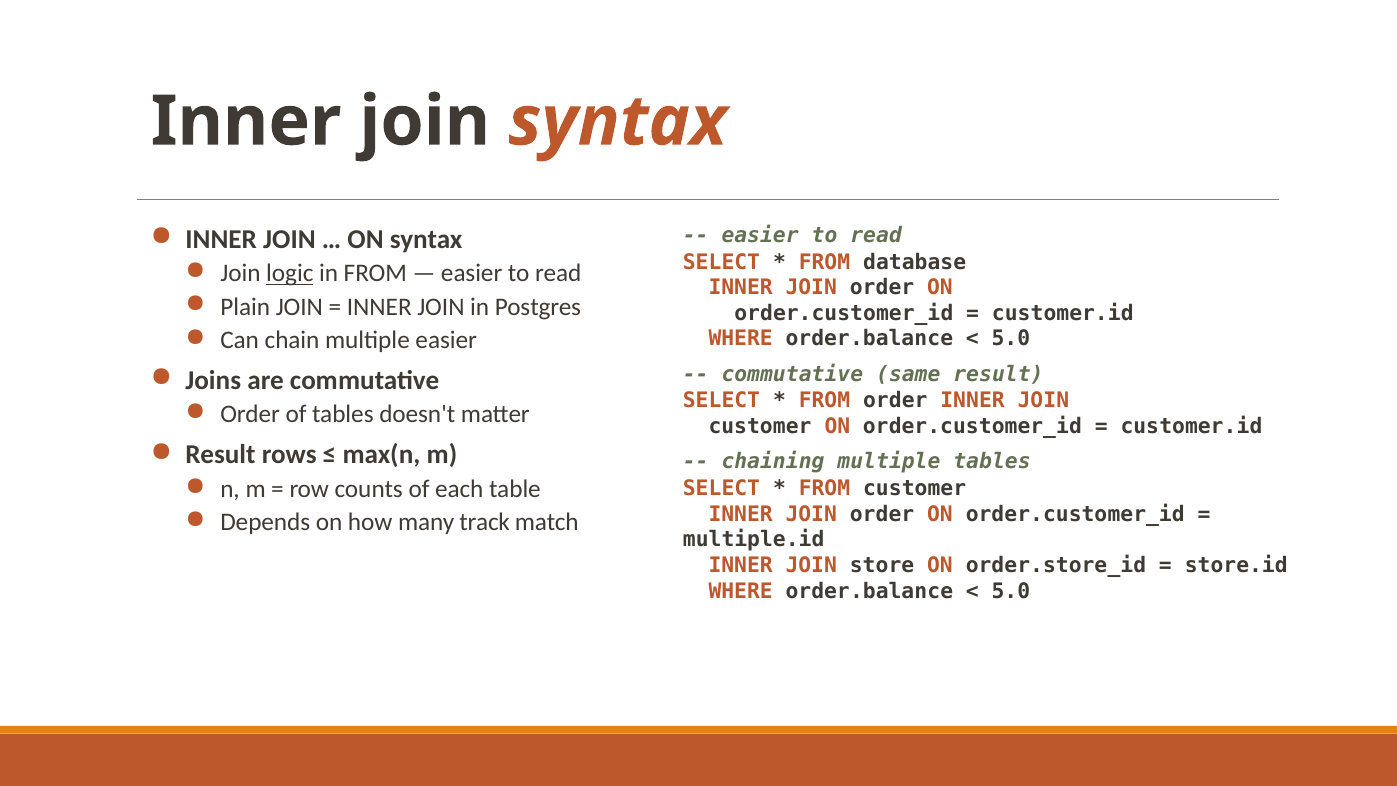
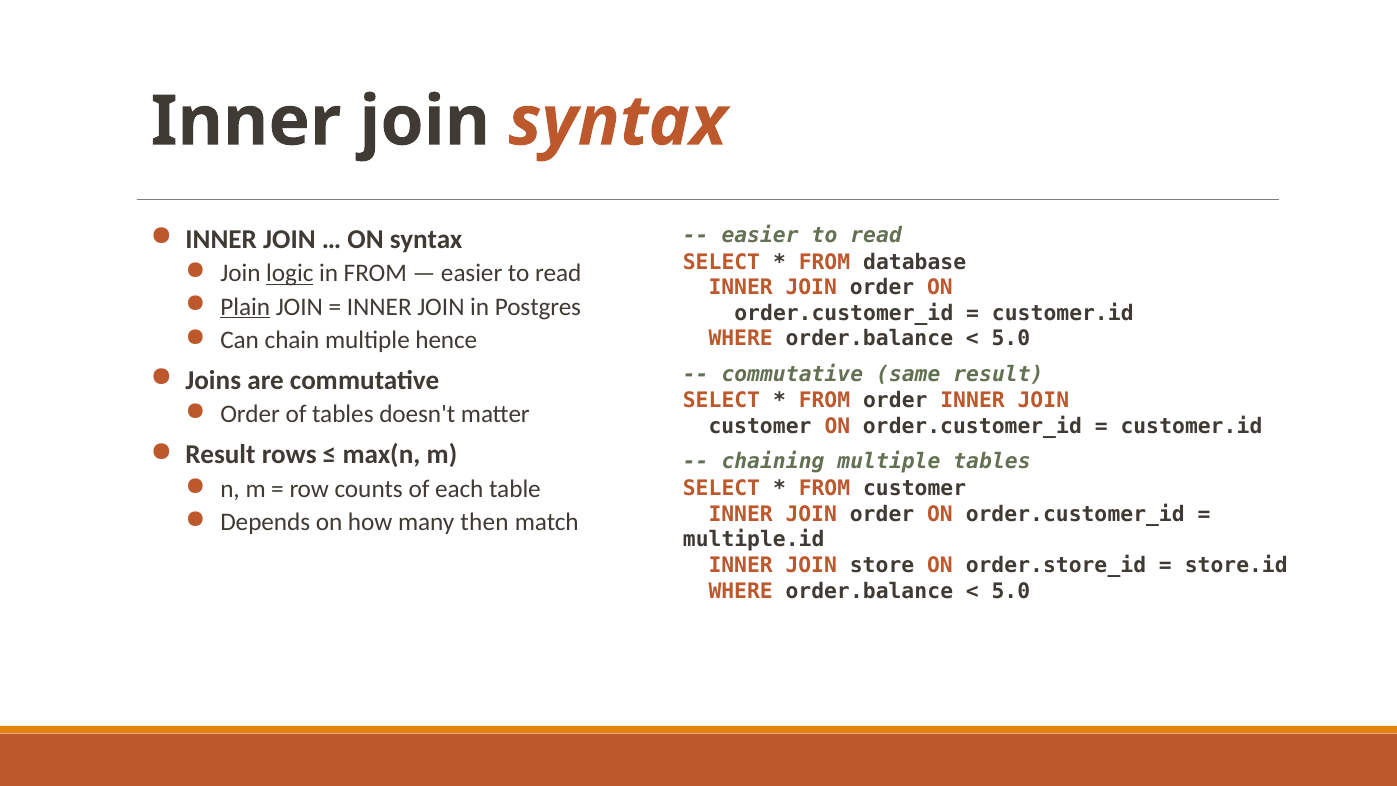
Plain underline: none -> present
multiple easier: easier -> hence
track: track -> then
